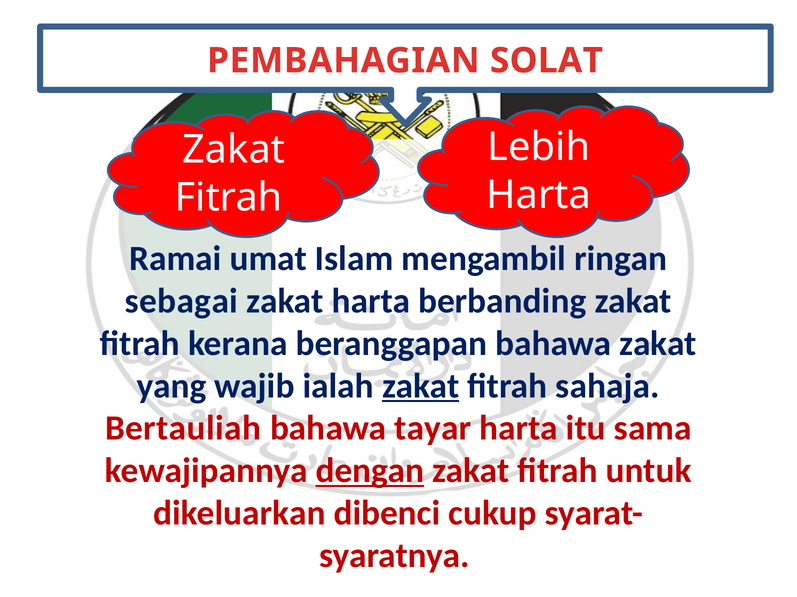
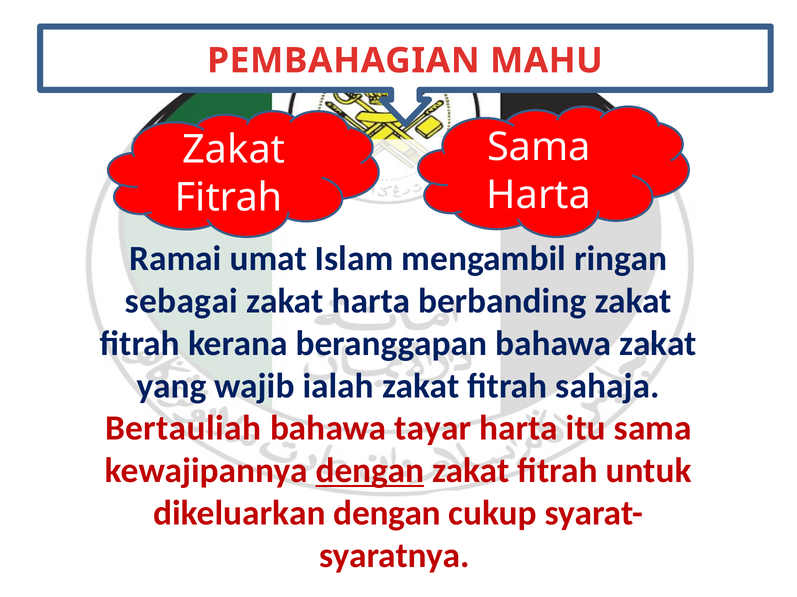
SOLAT: SOLAT -> MAHU
Lebih at (539, 147): Lebih -> Sama
zakat at (421, 386) underline: present -> none
dikeluarkan dibenci: dibenci -> dengan
